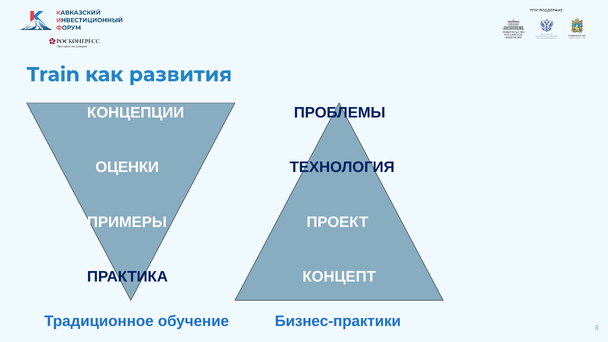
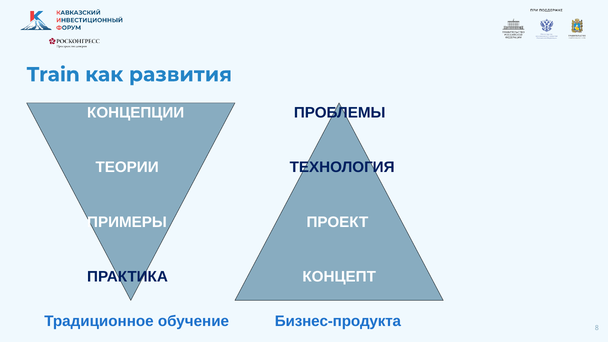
ОЦЕНКИ: ОЦЕНКИ -> ТЕОРИИ
Бизнес-практики: Бизнес-практики -> Бизнес-продукта
